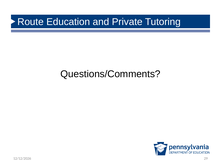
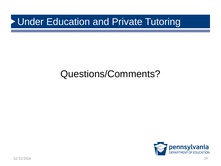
Route: Route -> Under
